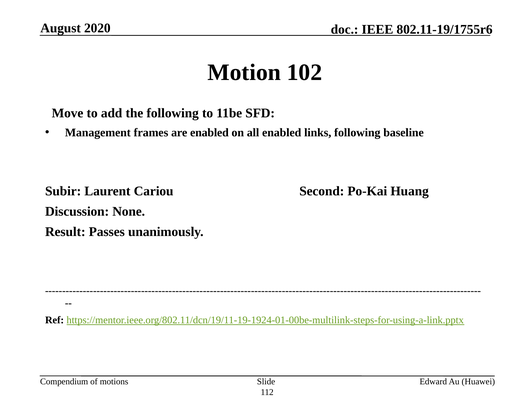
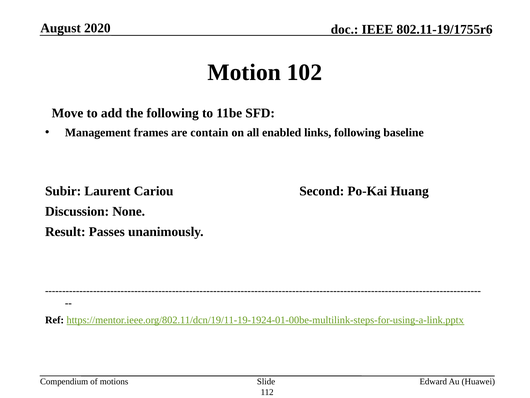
are enabled: enabled -> contain
